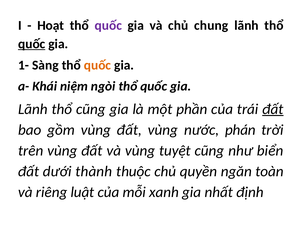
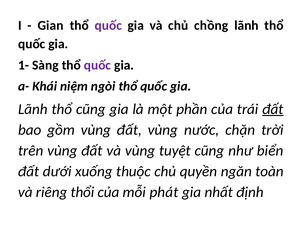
Hoạt: Hoạt -> Gian
chung: chung -> chồng
quốc at (32, 44) underline: present -> none
quốc at (97, 65) colour: orange -> purple
phán: phán -> chặn
thành: thành -> xuống
luật: luật -> thổi
xanh: xanh -> phát
